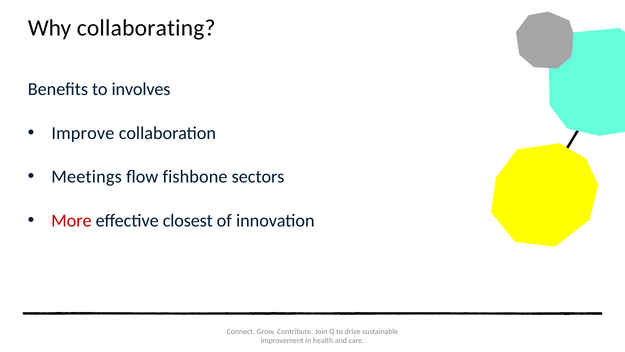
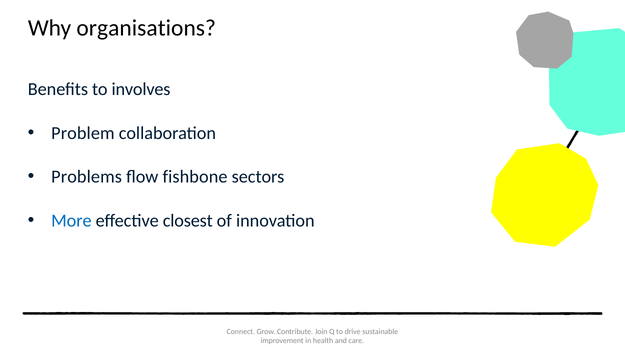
collaborating: collaborating -> organisations
Improve: Improve -> Problem
Meetings: Meetings -> Problems
More colour: red -> blue
